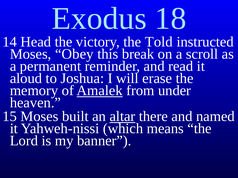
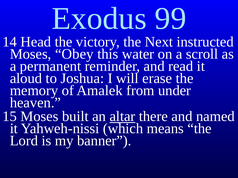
18: 18 -> 99
Told: Told -> Next
break: break -> water
Amalek underline: present -> none
